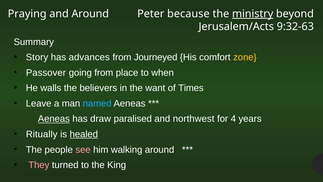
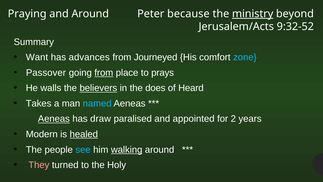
9:32-63: 9:32-63 -> 9:32-52
Story: Story -> Want
zone colour: yellow -> light blue
from at (104, 73) underline: none -> present
when: when -> prays
believers underline: none -> present
want: want -> does
Times: Times -> Heard
Leave: Leave -> Takes
northwest: northwest -> appointed
4: 4 -> 2
Ritually: Ritually -> Modern
see colour: pink -> light blue
walking underline: none -> present
King: King -> Holy
